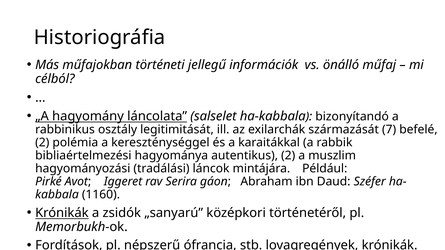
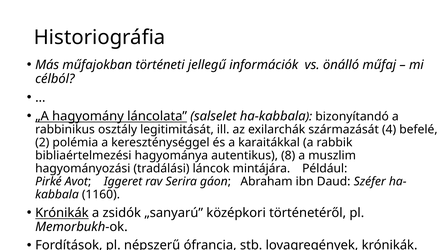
7: 7 -> 4
autentikus 2: 2 -> 8
